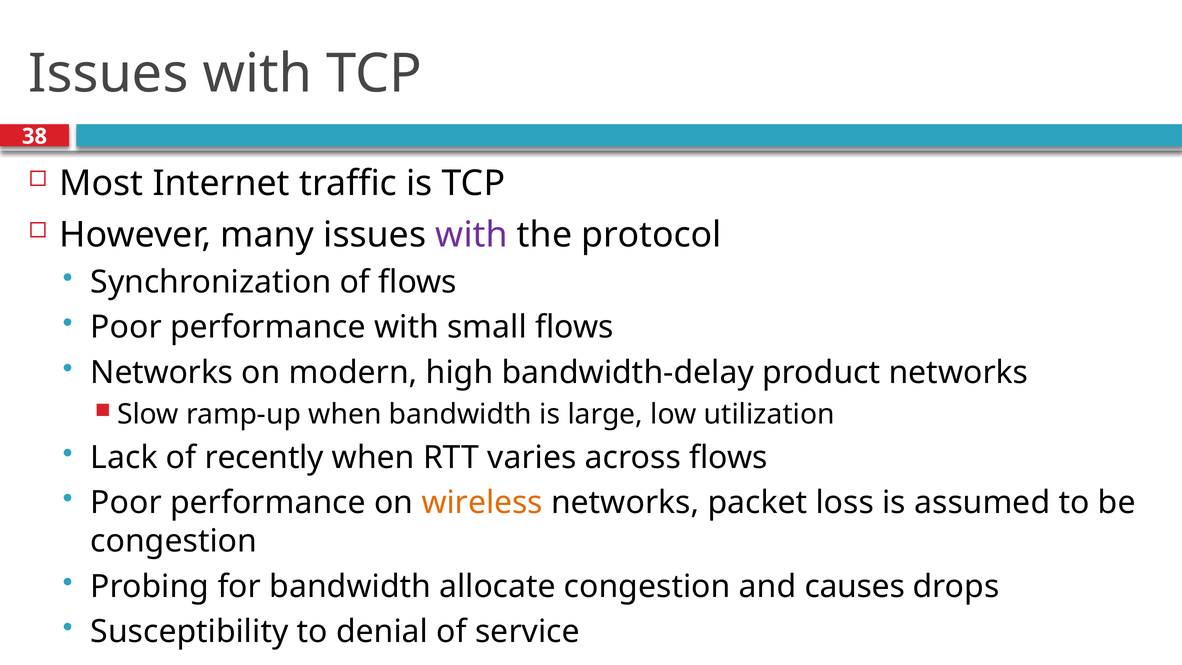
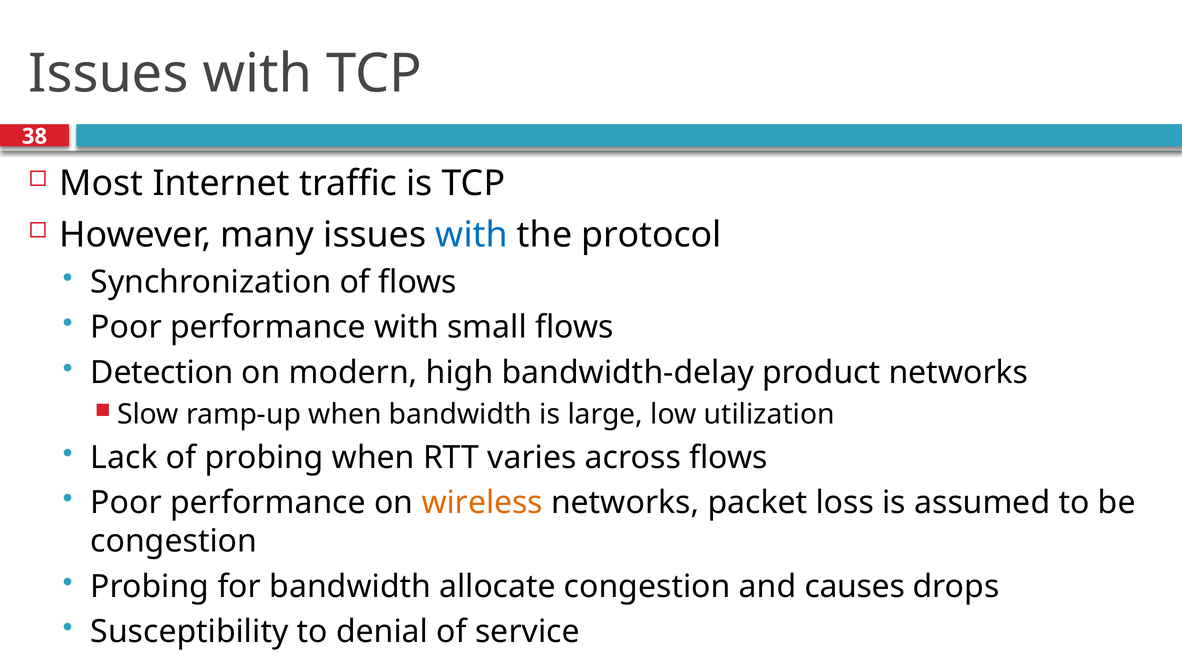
with at (472, 235) colour: purple -> blue
Networks at (162, 372): Networks -> Detection
of recently: recently -> probing
